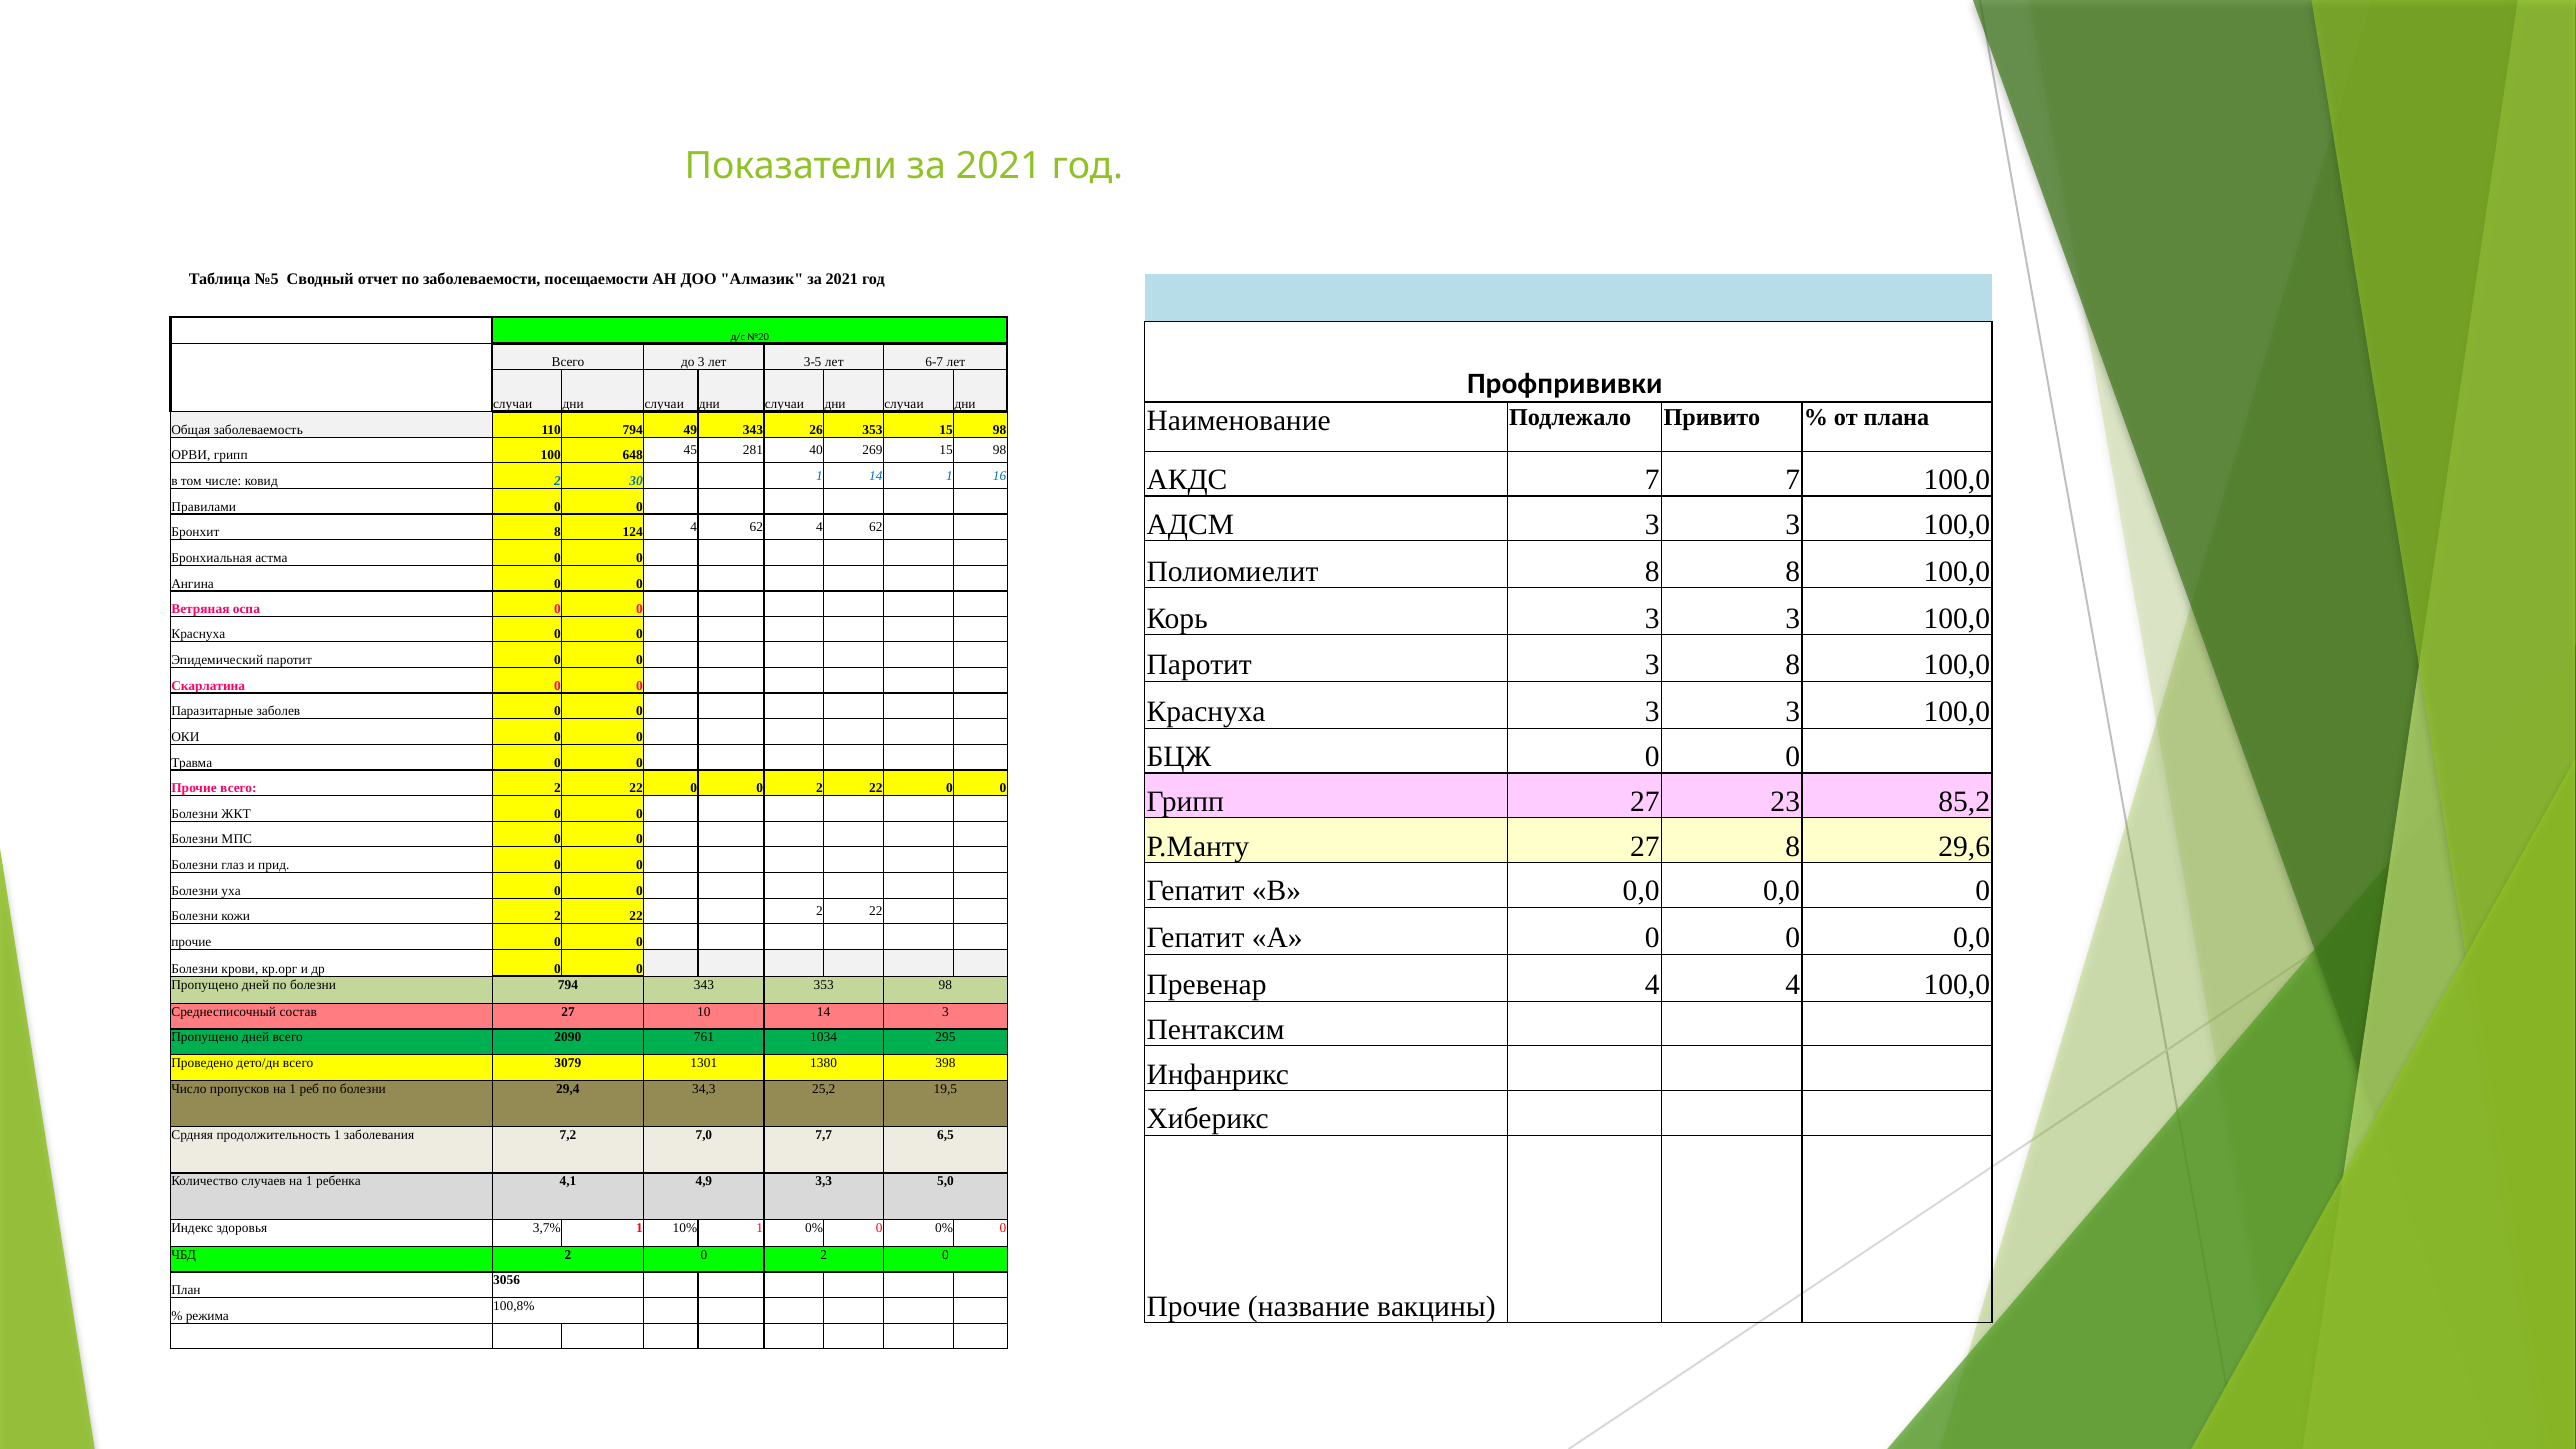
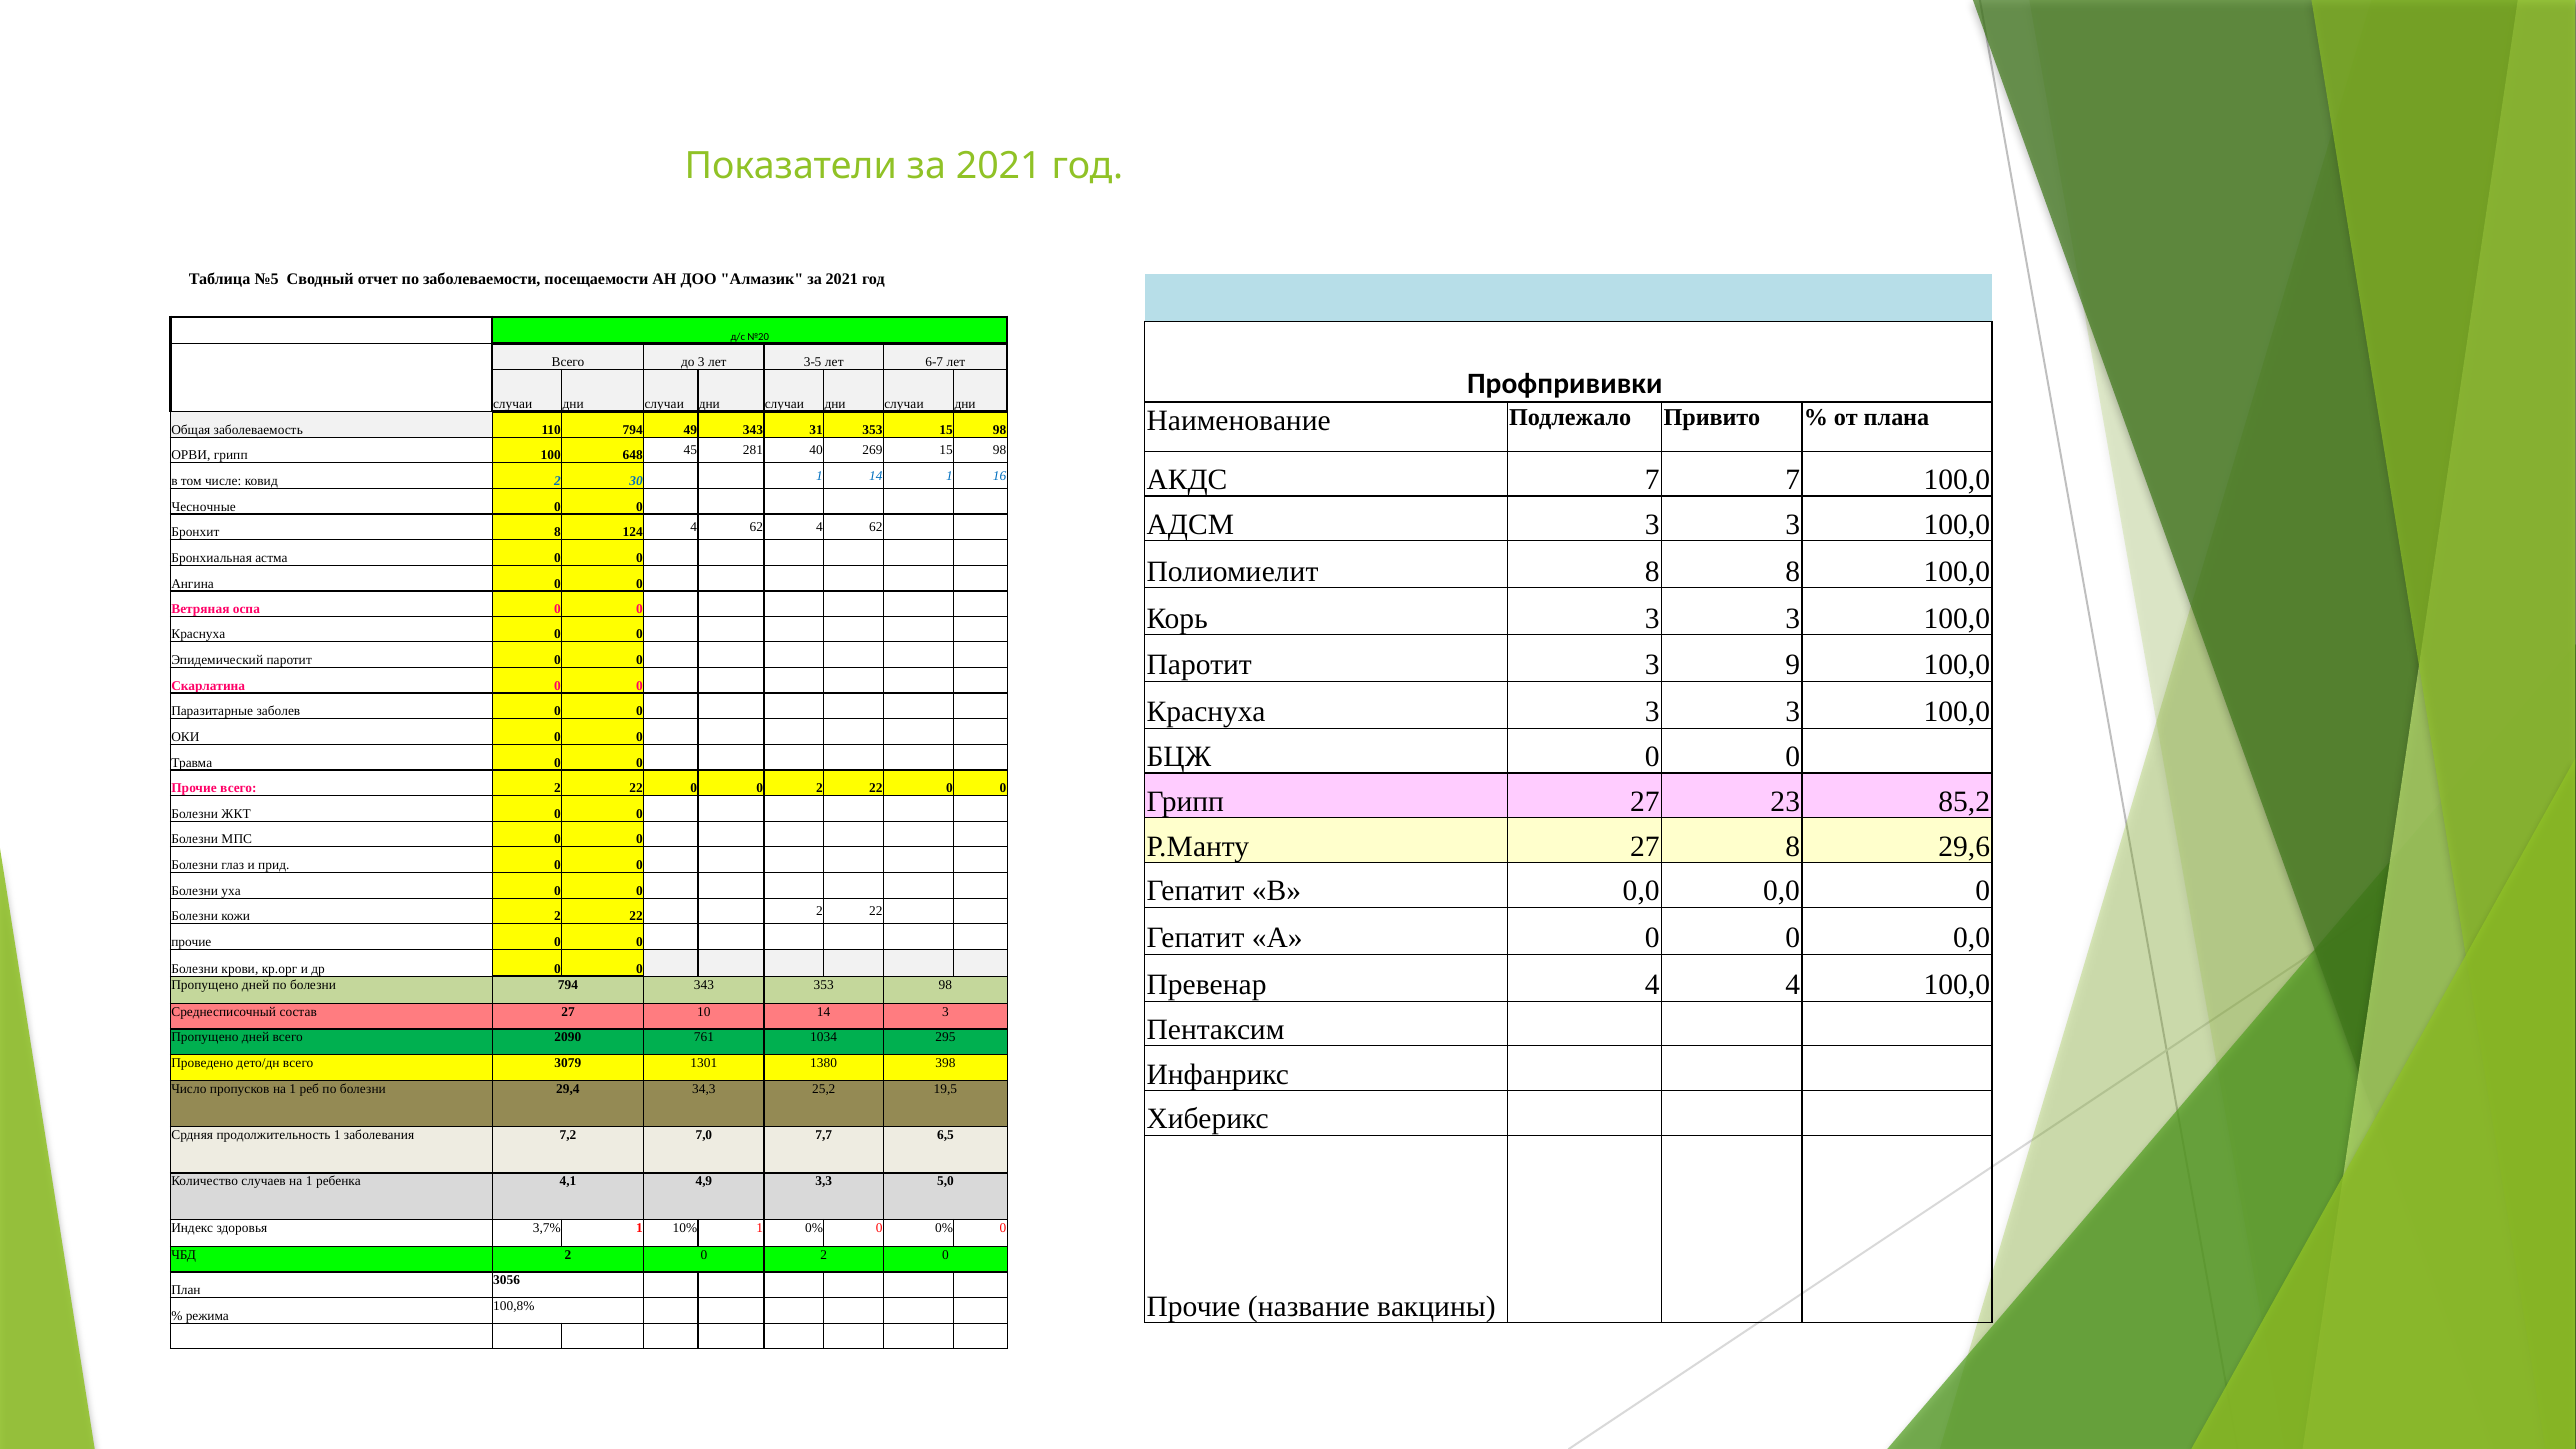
26: 26 -> 31
Правилами: Правилами -> Чесночные
3 8: 8 -> 9
